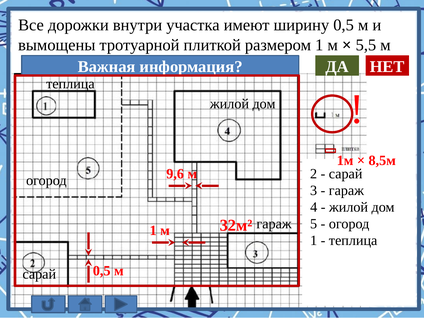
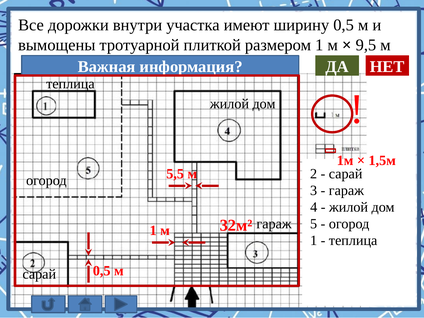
5,5: 5,5 -> 9,5
8,5м: 8,5м -> 1,5м
9,6: 9,6 -> 5,5
